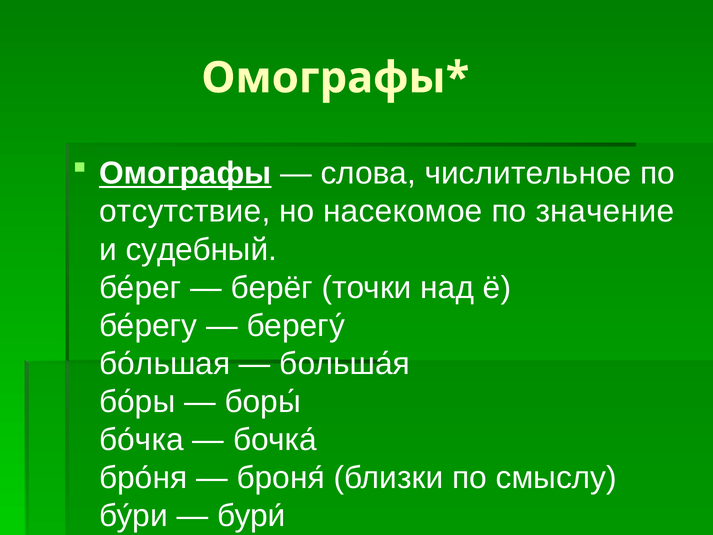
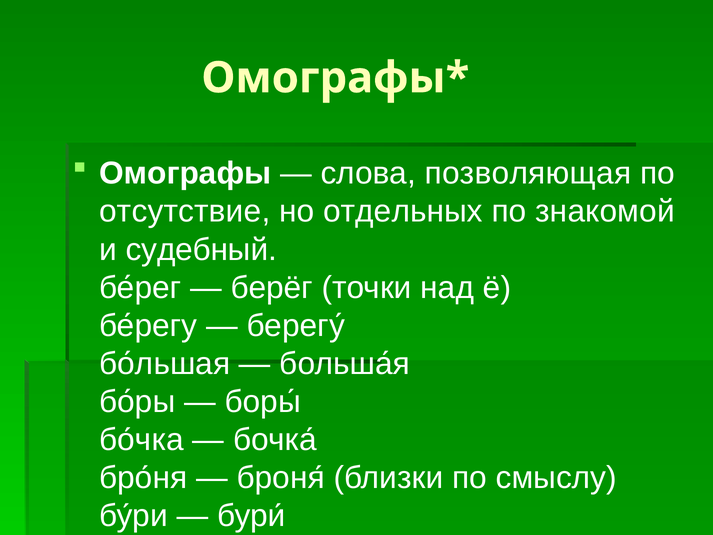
Омографы underline: present -> none
числительное: числительное -> позволяющая
насекомое: насекомое -> отдельных
значение: значение -> знакомой
